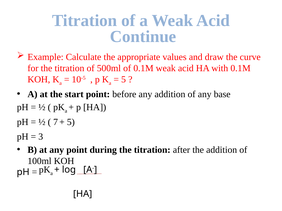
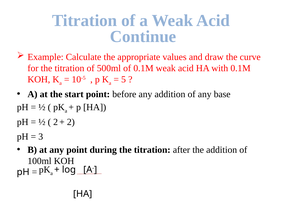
7 at (56, 122): 7 -> 2
5 at (71, 122): 5 -> 2
